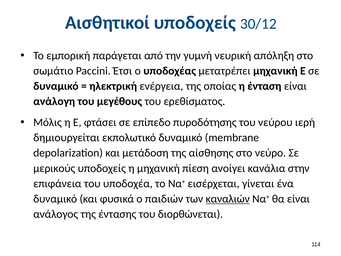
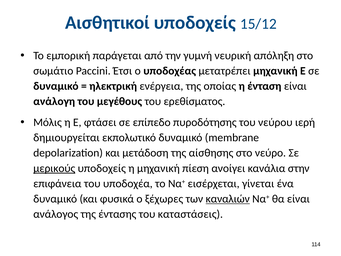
30/12: 30/12 -> 15/12
μερικούς underline: none -> present
παιδιών: παιδιών -> ξέχωρες
διορθώνεται: διορθώνεται -> καταστάσεις
